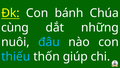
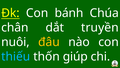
cùng: cùng -> chân
những: những -> truyền
đâu colour: light blue -> yellow
